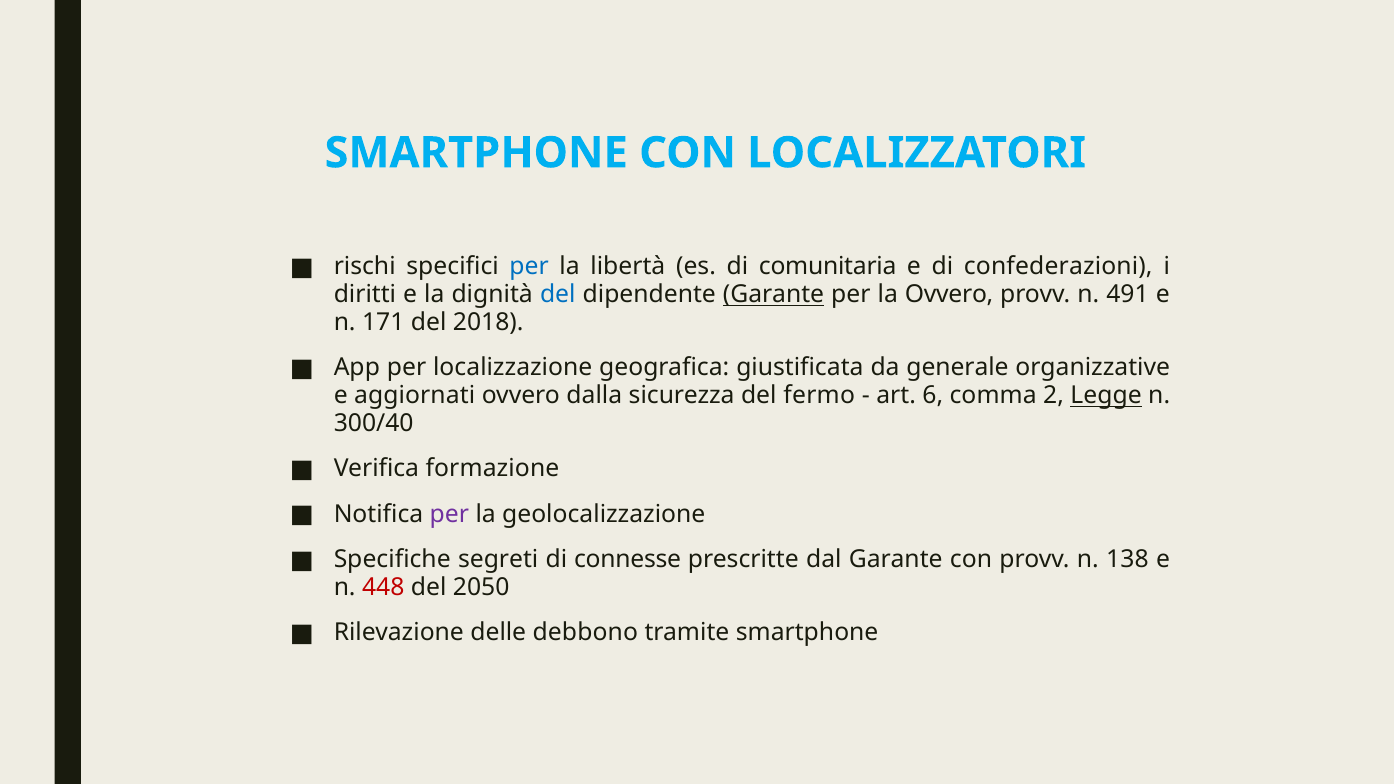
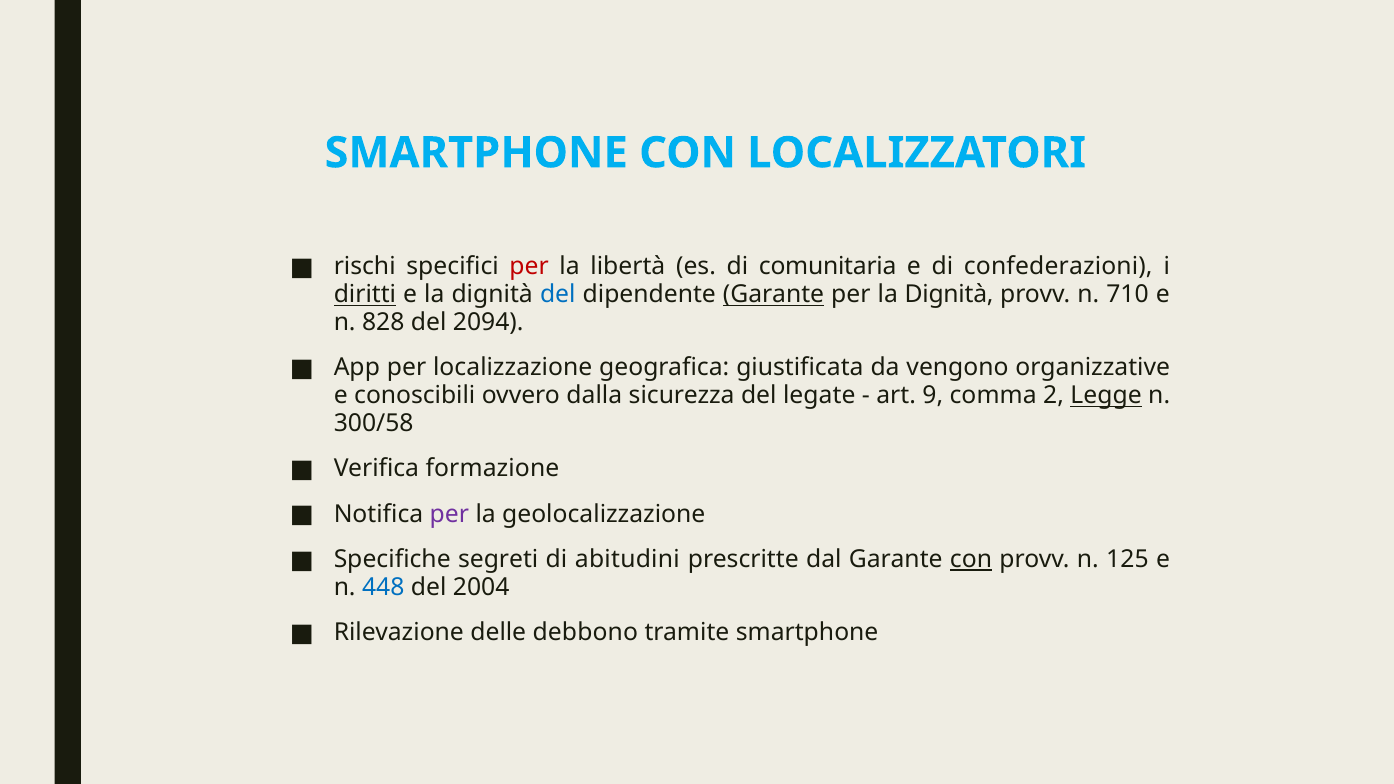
per at (529, 267) colour: blue -> red
diritti underline: none -> present
per la Ovvero: Ovvero -> Dignità
491: 491 -> 710
171: 171 -> 828
2018: 2018 -> 2094
generale: generale -> vengono
aggiornati: aggiornati -> conoscibili
fermo: fermo -> legate
6: 6 -> 9
300/40: 300/40 -> 300/58
connesse: connesse -> abitudini
con at (971, 560) underline: none -> present
138: 138 -> 125
448 colour: red -> blue
2050: 2050 -> 2004
